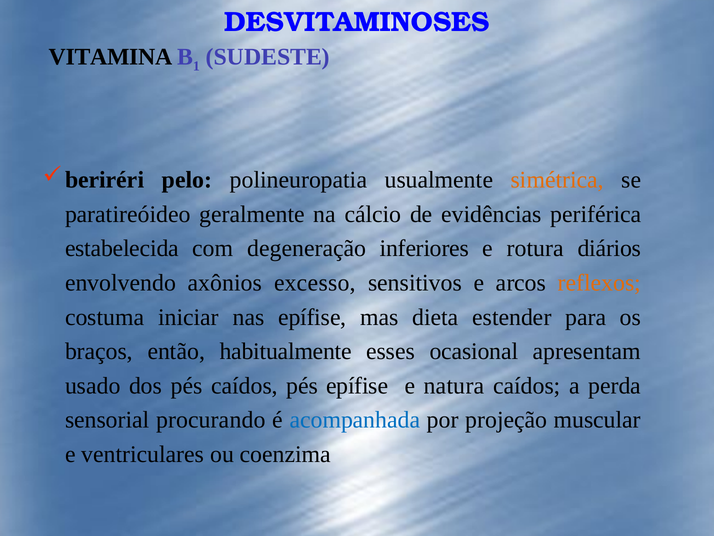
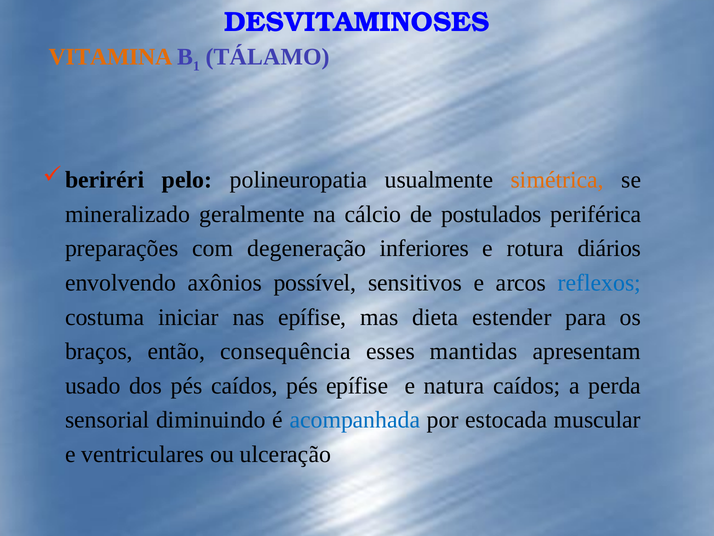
VITAMINA colour: black -> orange
SUDESTE: SUDESTE -> TÁLAMO
paratireóideo: paratireóideo -> mineralizado
evidências: evidências -> postulados
estabelecida: estabelecida -> preparações
excesso: excesso -> possível
reflexos colour: orange -> blue
habitualmente: habitualmente -> consequência
ocasional: ocasional -> mantidas
procurando: procurando -> diminuindo
projeção: projeção -> estocada
coenzima: coenzima -> ulceração
